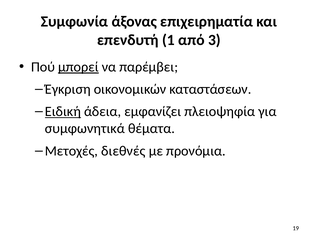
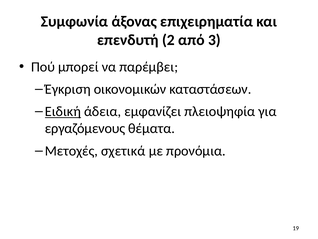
1: 1 -> 2
μπορεί underline: present -> none
συμφωνητικά: συμφωνητικά -> εργαζόμενους
διεθνές: διεθνές -> σχετικά
